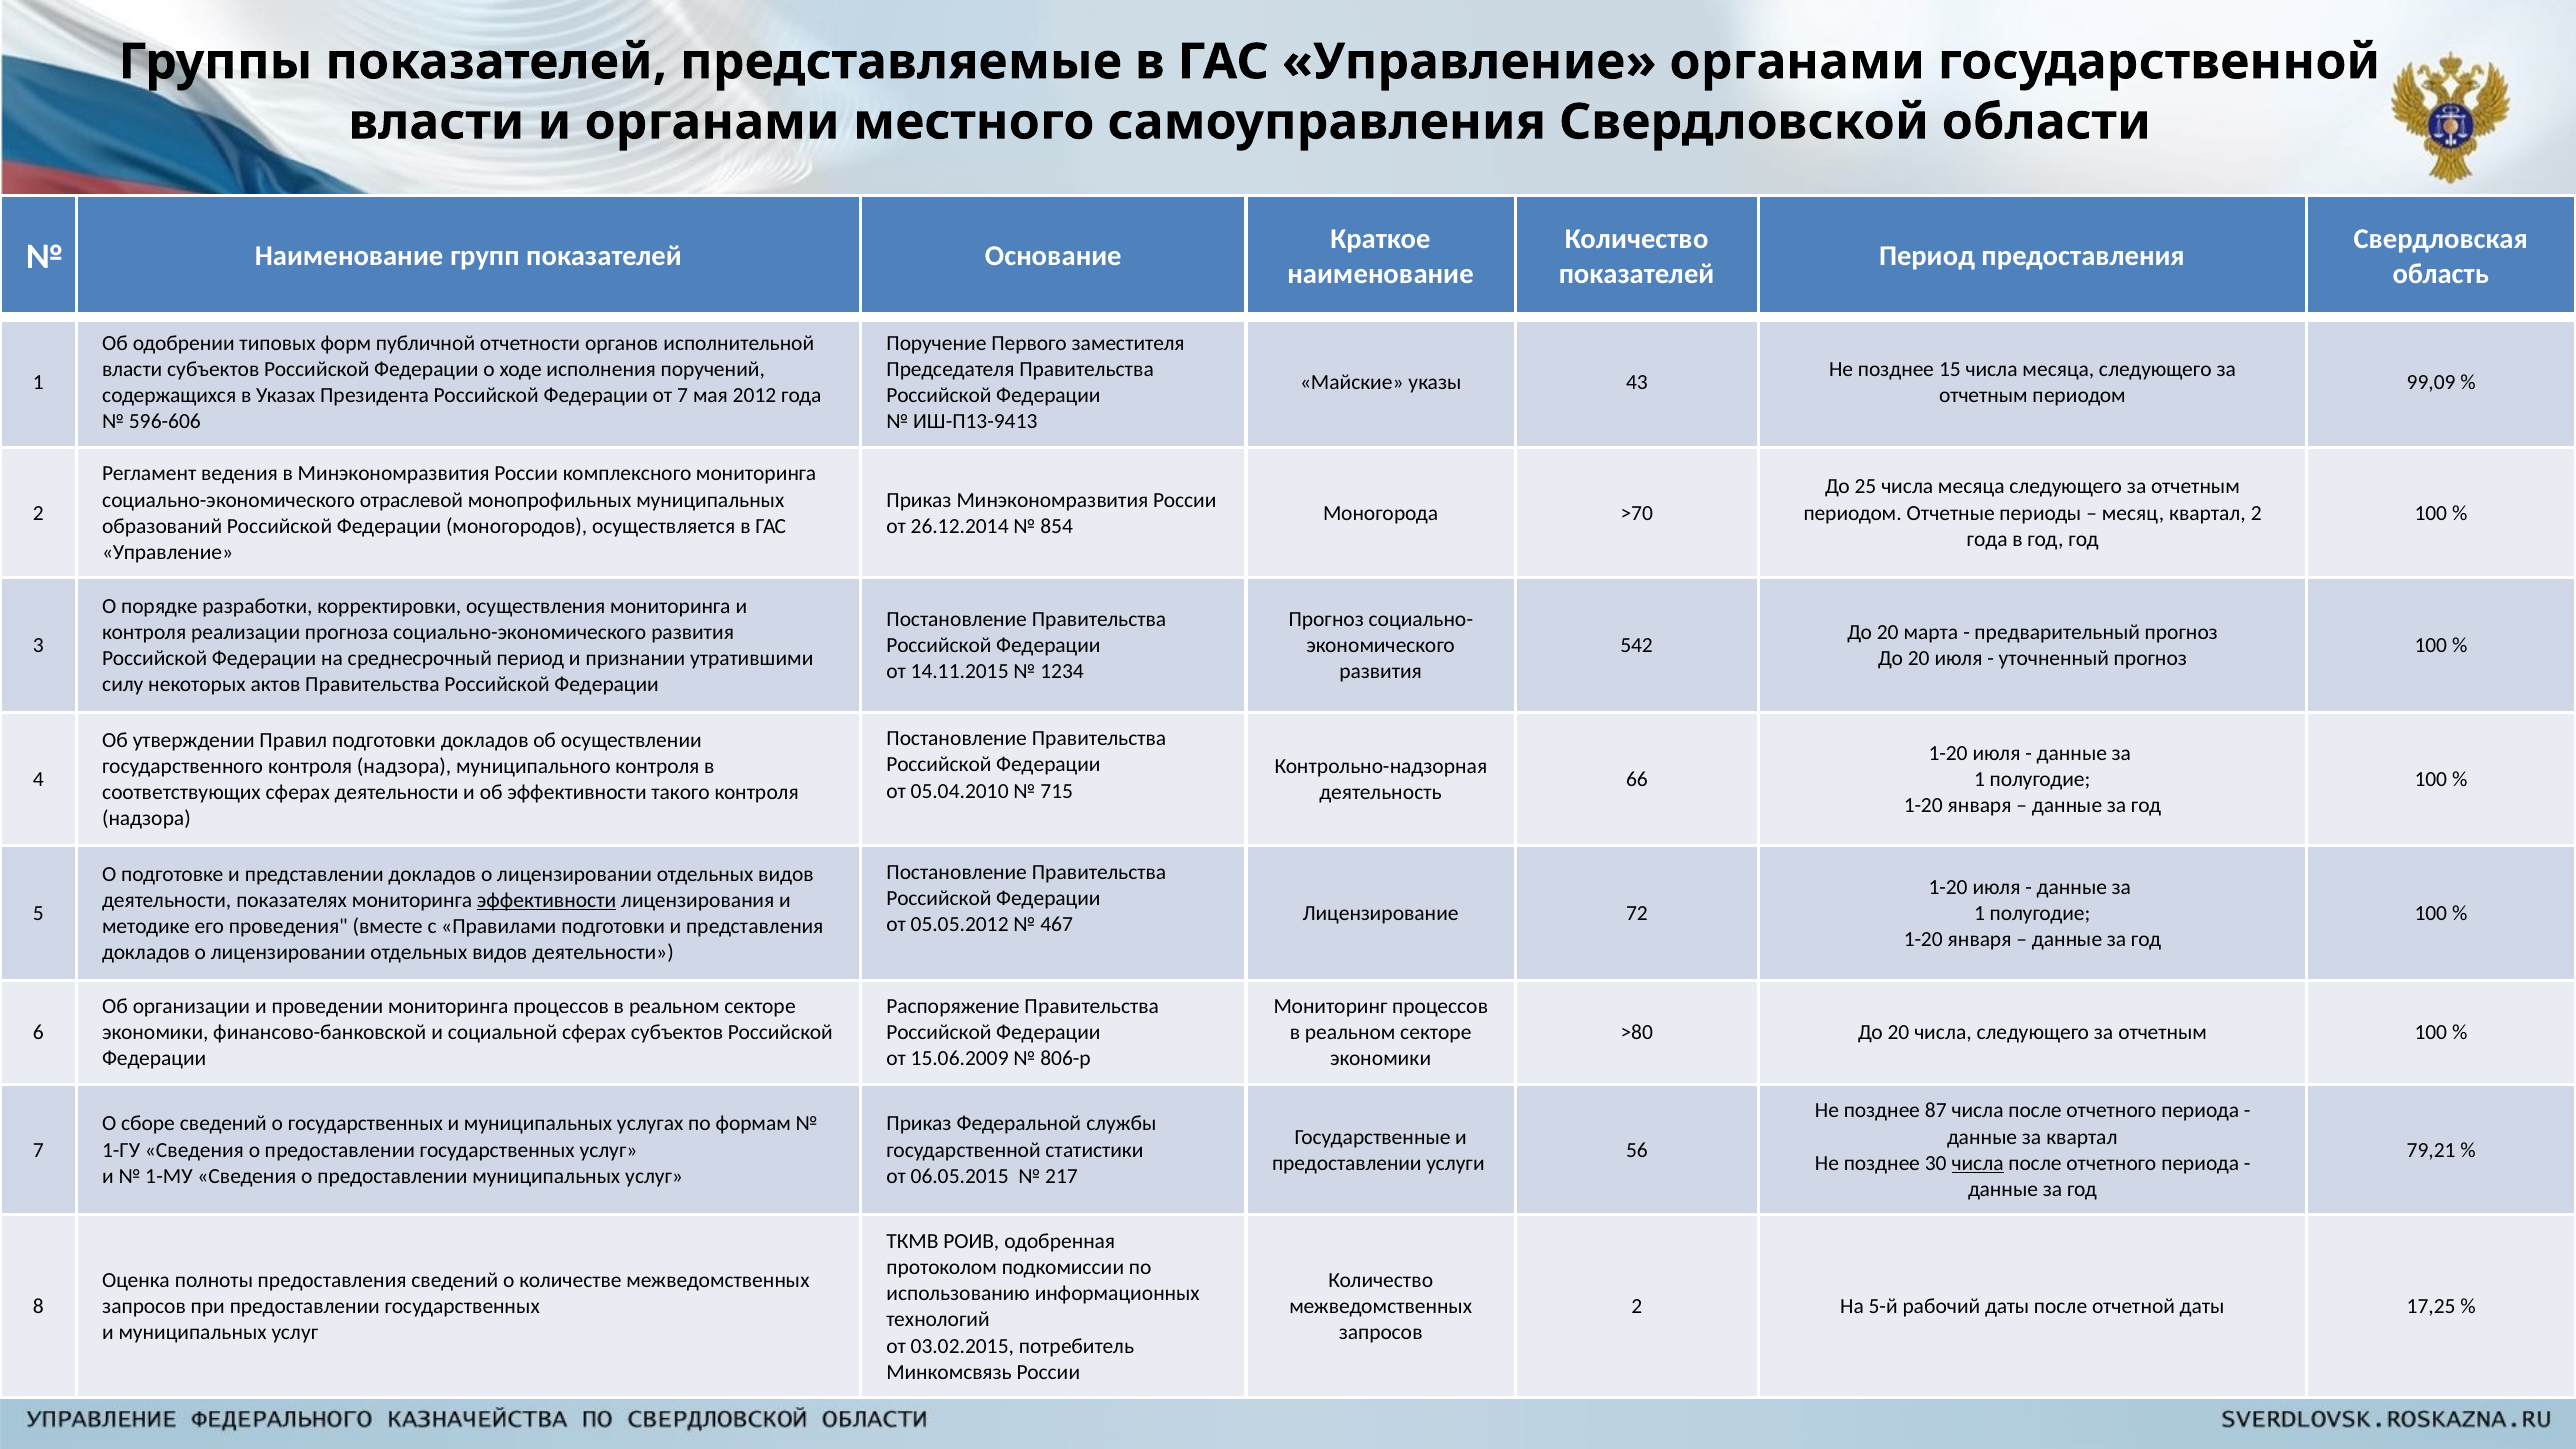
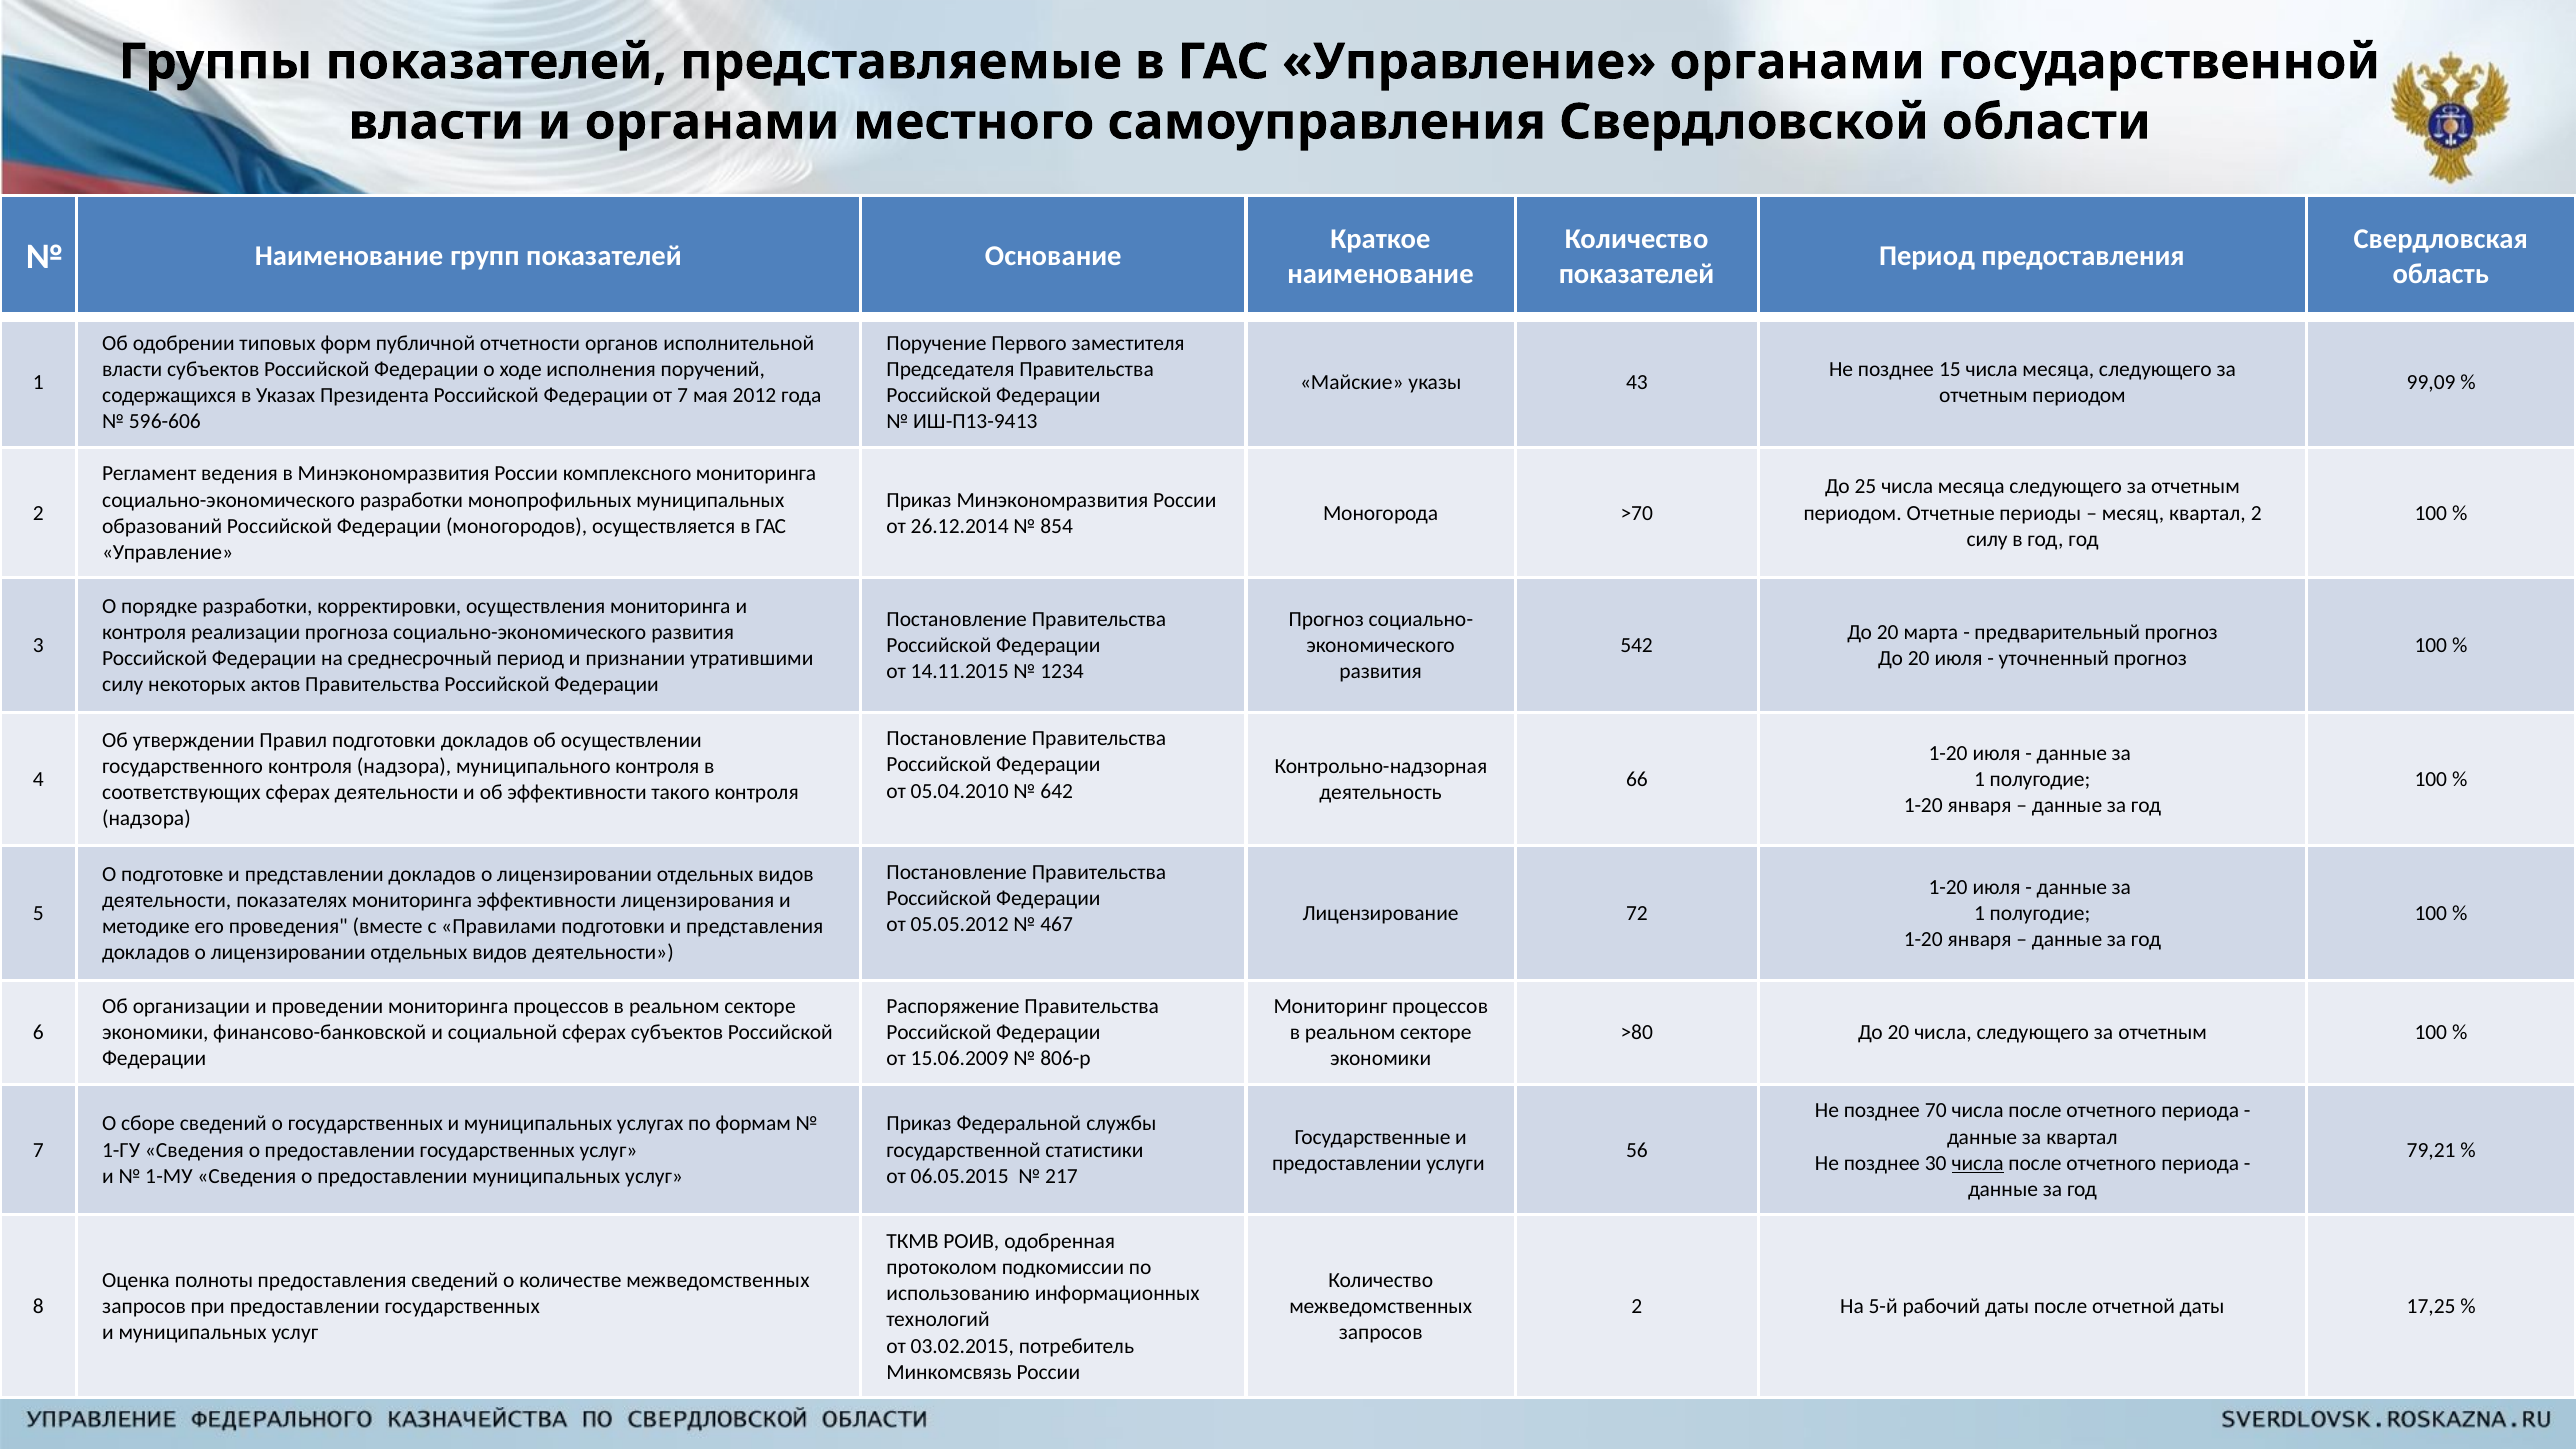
социально-экономического отраслевой: отраслевой -> разработки
года at (1987, 539): года -> силу
715: 715 -> 642
эффективности at (547, 900) underline: present -> none
87: 87 -> 70
